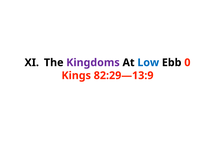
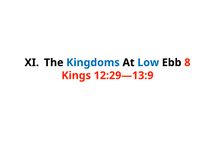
Kingdoms colour: purple -> blue
0: 0 -> 8
82:29—13:9: 82:29—13:9 -> 12:29—13:9
